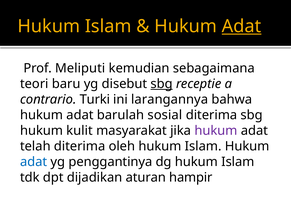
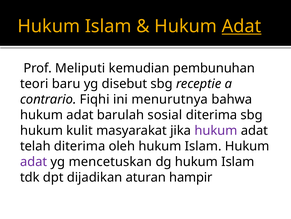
sebagaimana: sebagaimana -> pembunuhan
sbg at (162, 84) underline: present -> none
Turki: Turki -> Fiqhi
larangannya: larangannya -> menurutnya
adat at (34, 161) colour: blue -> purple
penggantinya: penggantinya -> mencetuskan
